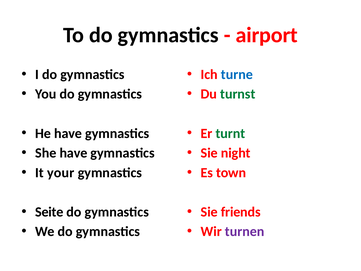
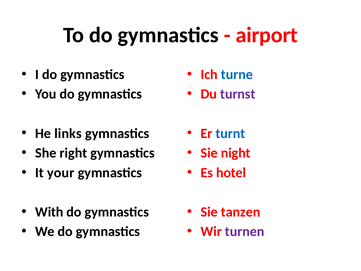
turnst colour: green -> purple
He have: have -> links
turnt colour: green -> blue
She have: have -> right
town: town -> hotel
Seite: Seite -> With
friends: friends -> tanzen
